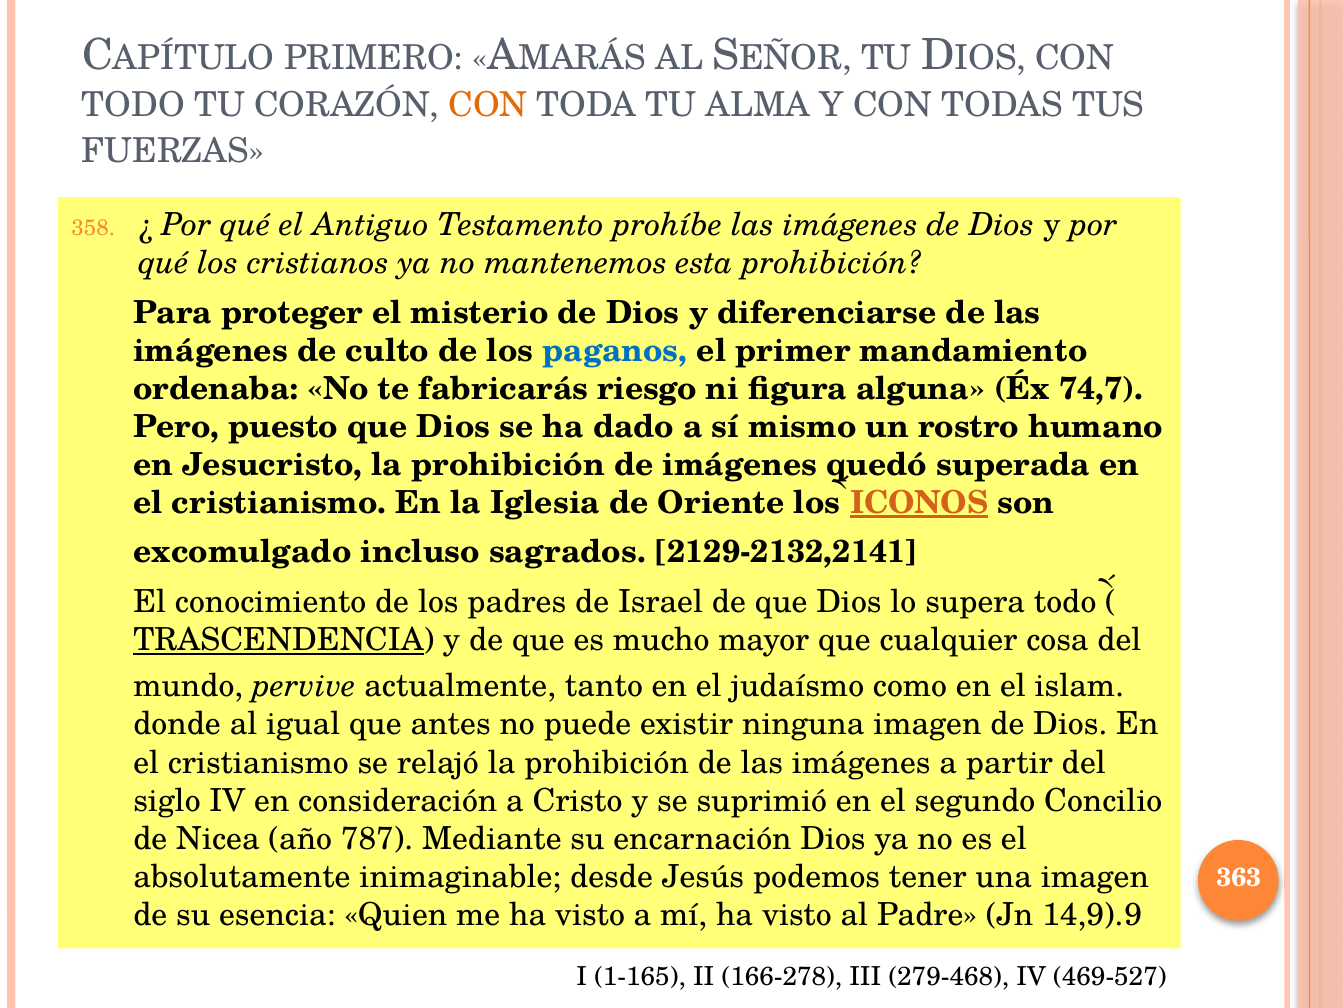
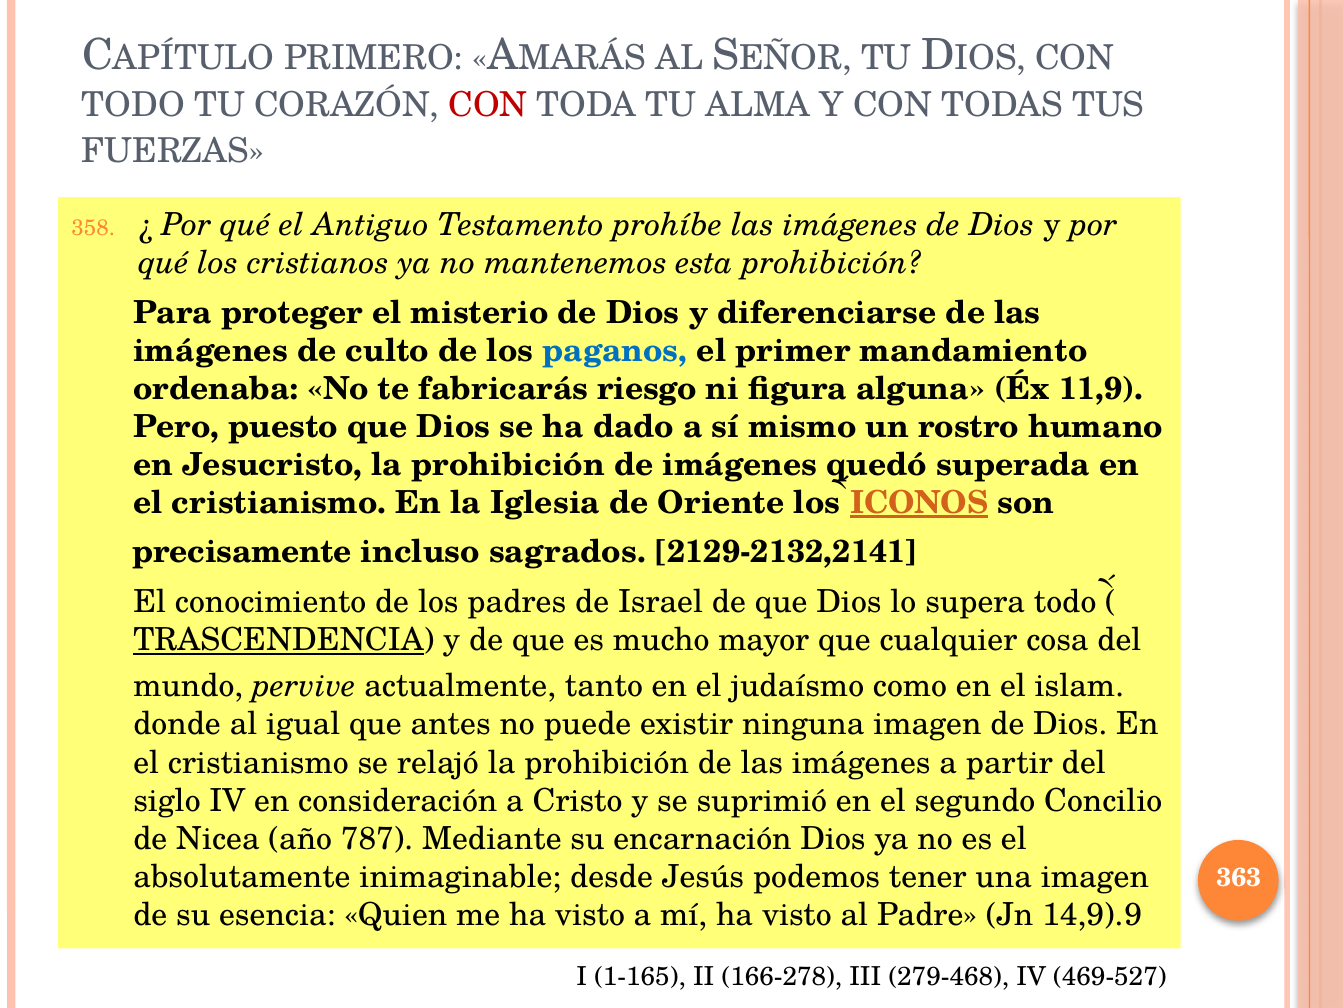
CON at (488, 105) colour: orange -> red
74,7: 74,7 -> 11,9
excomulgado: excomulgado -> precisamente
